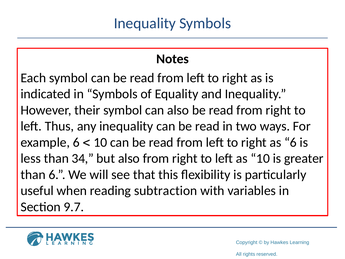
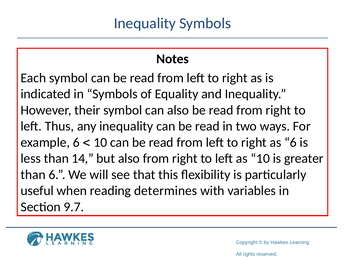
34: 34 -> 14
subtraction: subtraction -> determines
